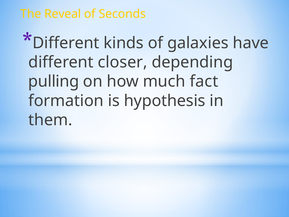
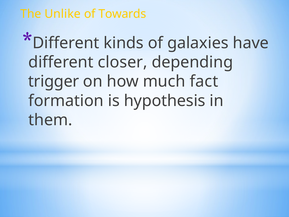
Reveal: Reveal -> Unlike
Seconds: Seconds -> Towards
pulling: pulling -> trigger
